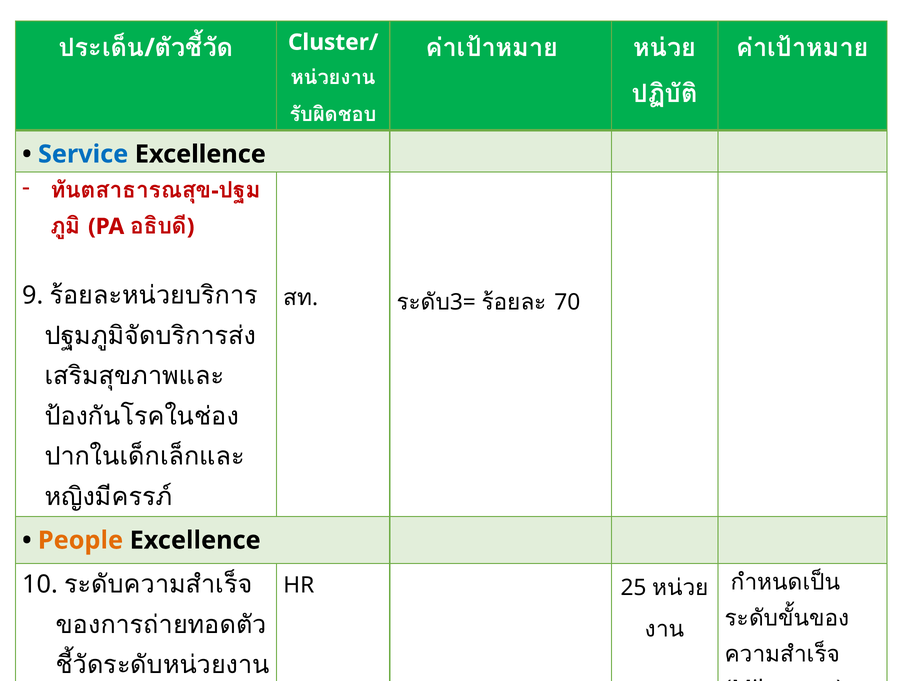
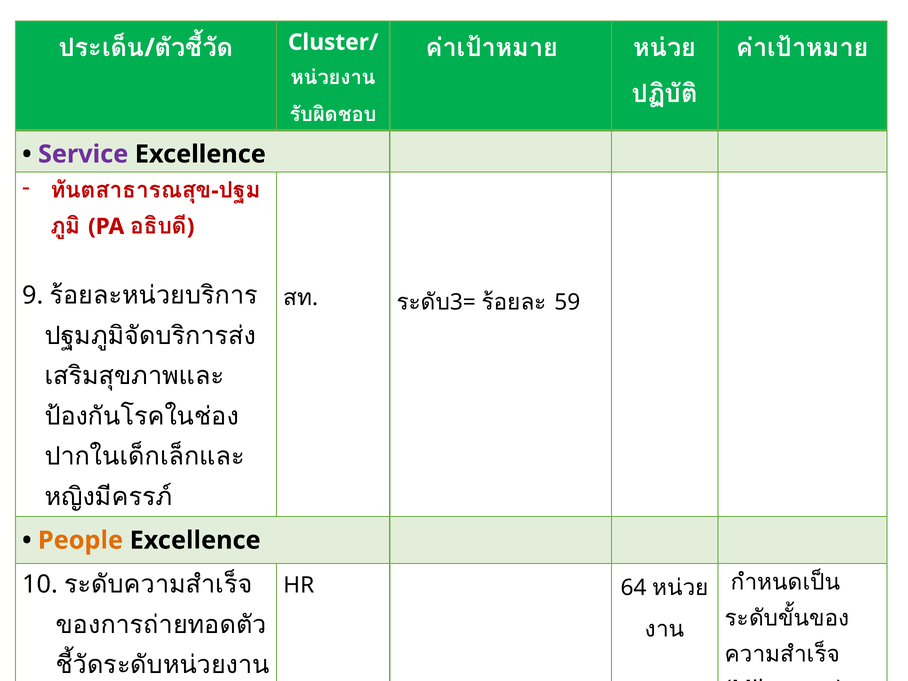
Service colour: blue -> purple
70: 70 -> 59
25: 25 -> 64
